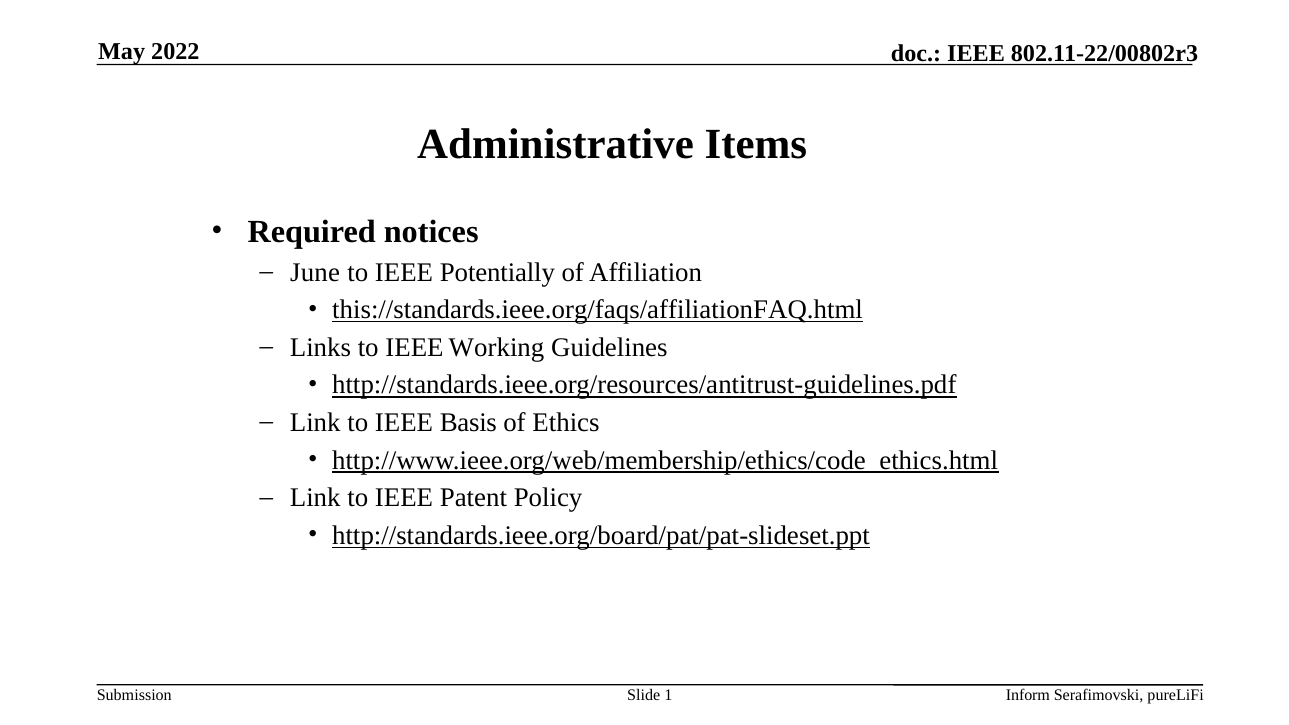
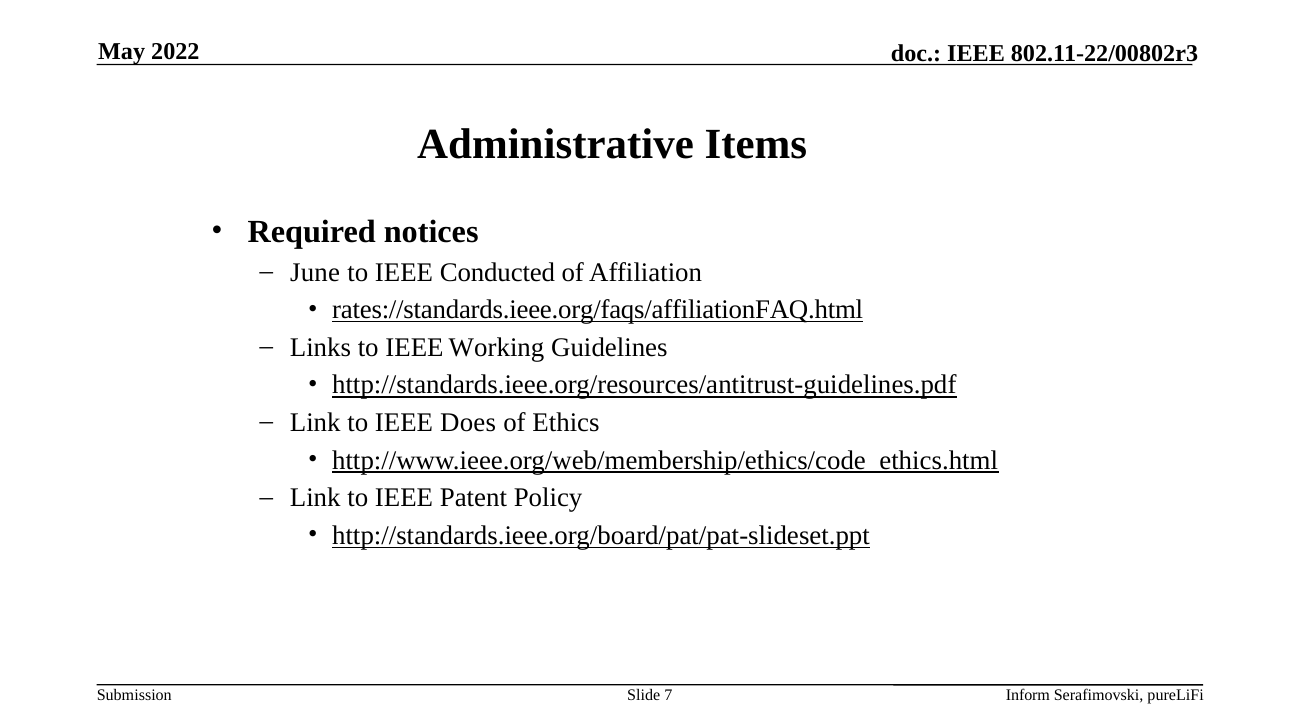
Potentially: Potentially -> Conducted
this://standards.ieee.org/faqs/affiliationFAQ.html: this://standards.ieee.org/faqs/affiliationFAQ.html -> rates://standards.ieee.org/faqs/affiliationFAQ.html
Basis: Basis -> Does
1: 1 -> 7
